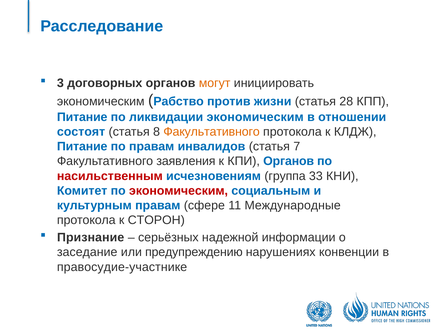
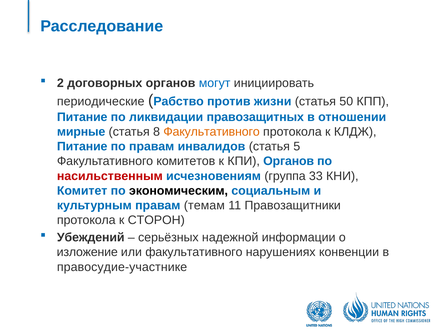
3: 3 -> 2
могут colour: orange -> blue
экономическим at (101, 102): экономическим -> периодические
28: 28 -> 50
ликвидации экономическим: экономическим -> правозащитных
состоят: состоят -> мирные
7: 7 -> 5
заявления: заявления -> комитетов
экономическим at (179, 191) colour: red -> black
сфере: сфере -> темам
Международные: Международные -> Правозащитники
Признание: Признание -> Убеждений
заседание: заседание -> изложение
или предупреждению: предупреждению -> факультативного
